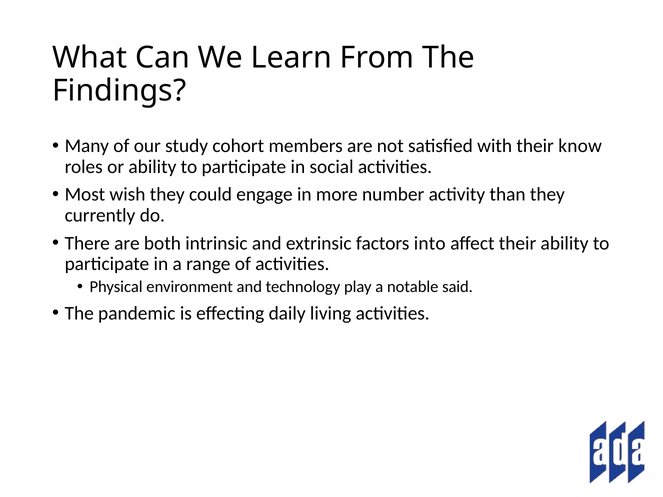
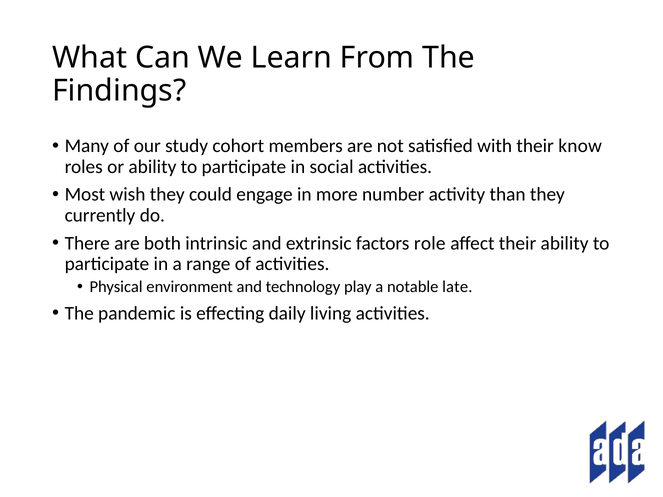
into: into -> role
said: said -> late
